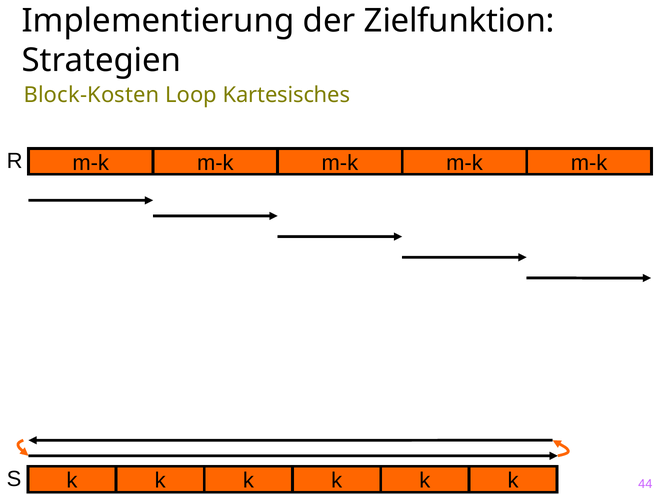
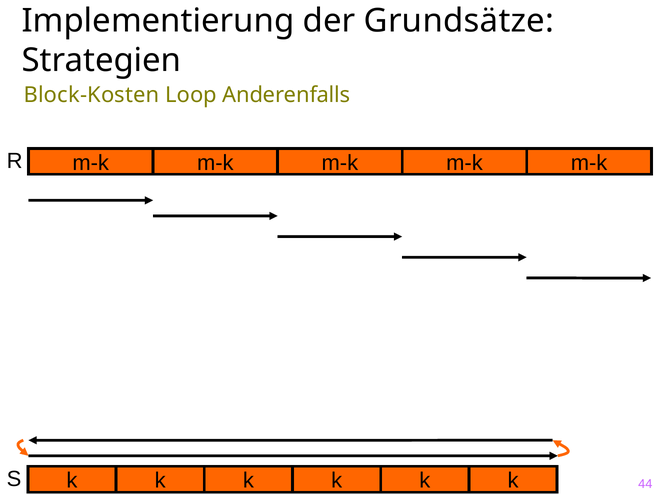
Zielfunktion: Zielfunktion -> Grundsätze
Kartesisches: Kartesisches -> Anderenfalls
